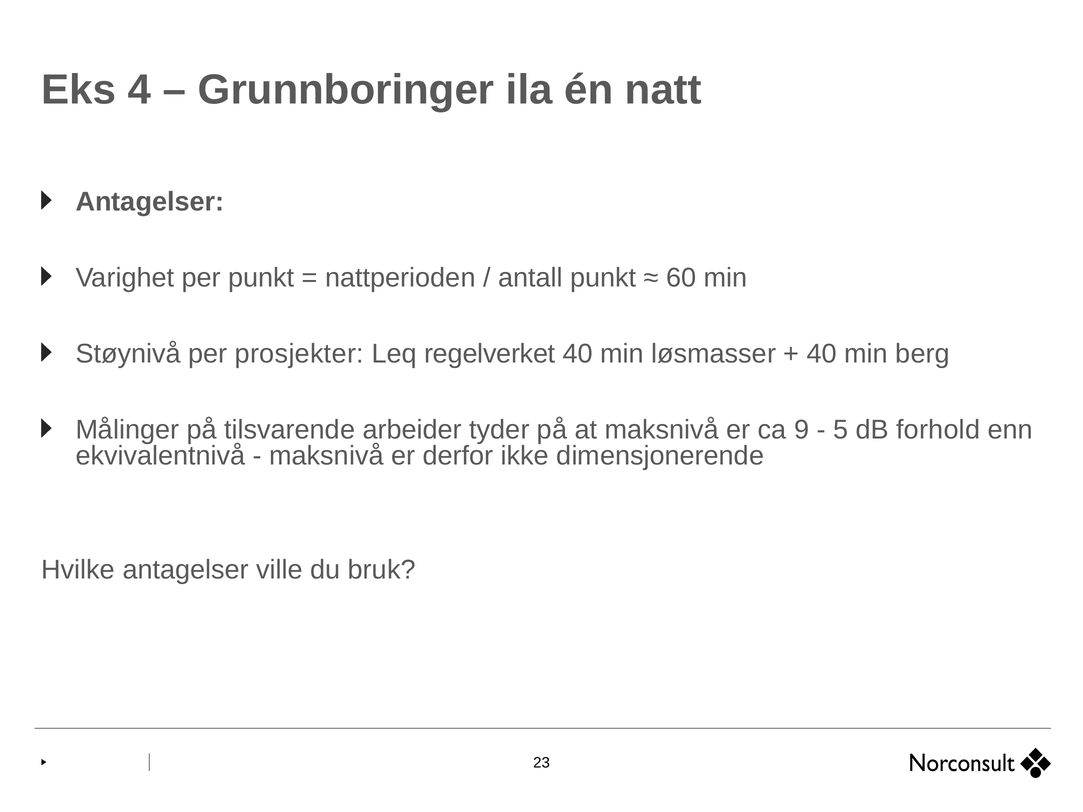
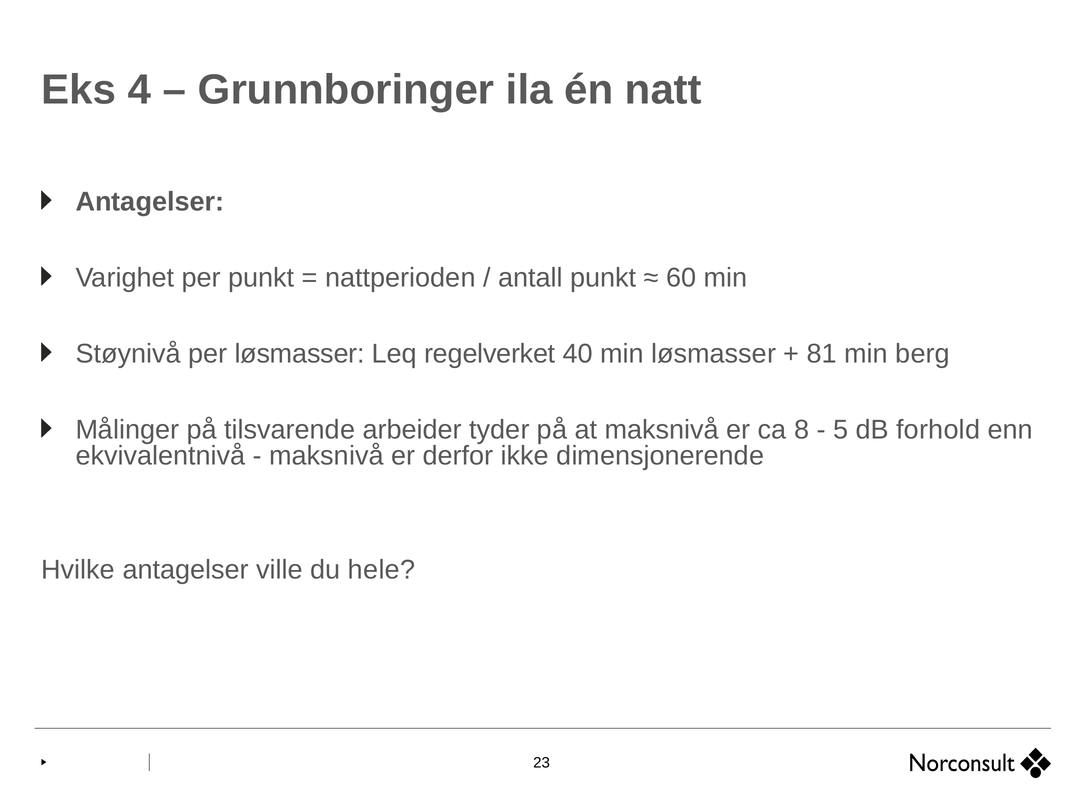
per prosjekter: prosjekter -> løsmasser
40 at (822, 354): 40 -> 81
9: 9 -> 8
bruk: bruk -> hele
